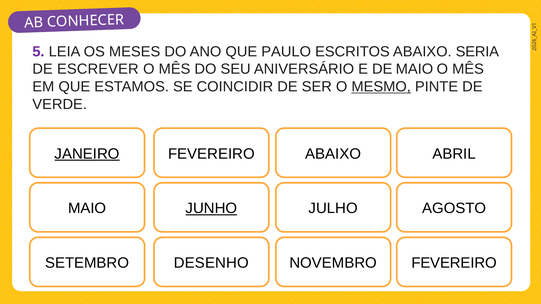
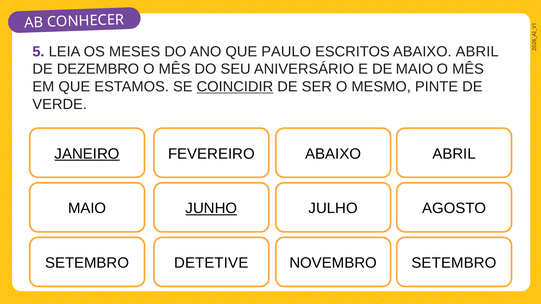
ESCRITOS ABAIXO SERIA: SERIA -> ABRIL
ESCREVER: ESCREVER -> DEZEMBRO
COINCIDIR underline: none -> present
MESMO underline: present -> none
DESENHO: DESENHO -> DETETIVE
NOVEMBRO FEVEREIRO: FEVEREIRO -> SETEMBRO
